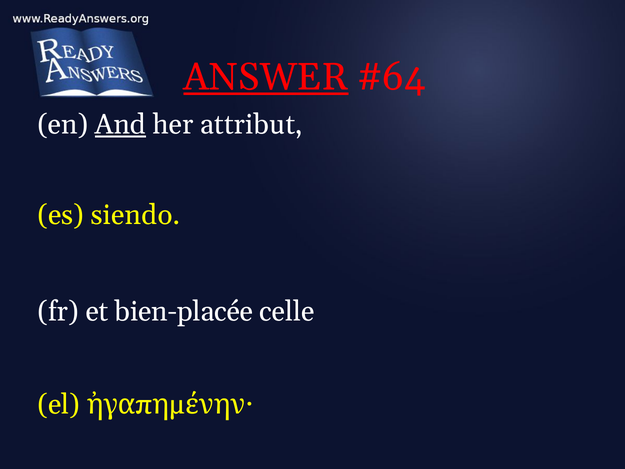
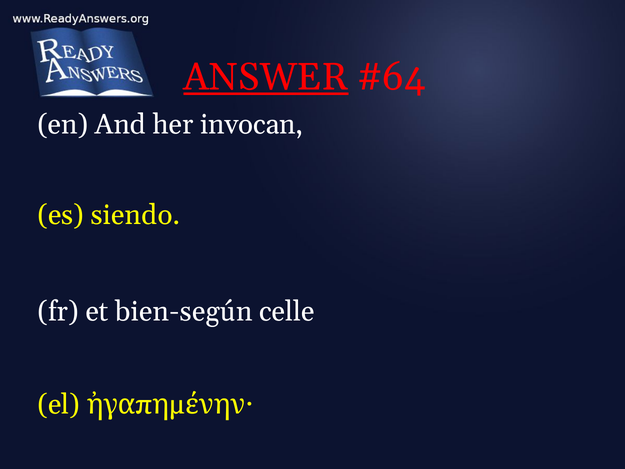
And underline: present -> none
attribut: attribut -> invocan
bien-placée: bien-placée -> bien-según
